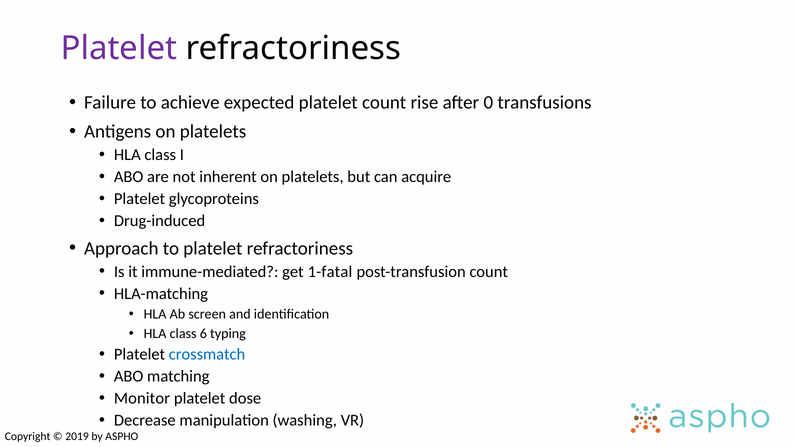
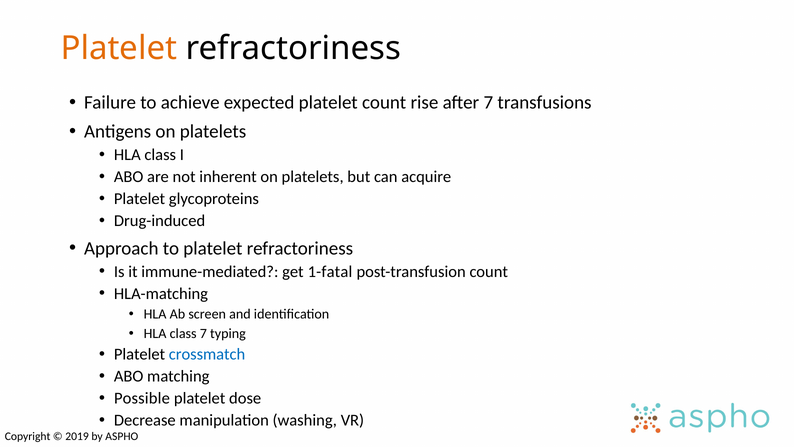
Platelet at (119, 48) colour: purple -> orange
after 0: 0 -> 7
class 6: 6 -> 7
Monitor: Monitor -> Possible
